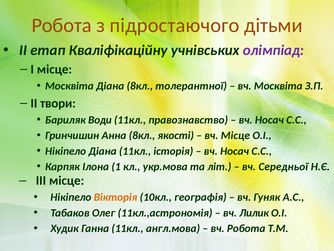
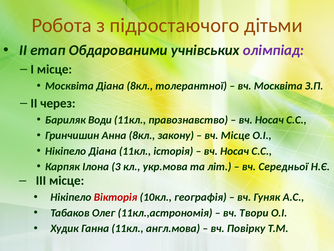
Кваліфікаційну: Кваліфікаційну -> Обдарованими
твори: твори -> через
якості: якості -> закону
1: 1 -> 3
Вікторія colour: orange -> red
Лилик: Лилик -> Твори
вч Робота: Робота -> Повірку
